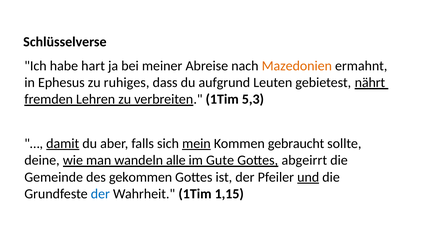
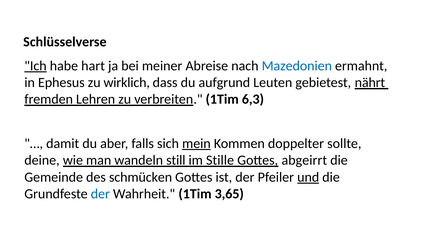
Ich underline: none -> present
Mazedonien colour: orange -> blue
ruhiges: ruhiges -> wirklich
5,3: 5,3 -> 6,3
damit underline: present -> none
gebraucht: gebraucht -> doppelter
alle: alle -> still
Gute: Gute -> Stille
gekommen: gekommen -> schmücken
1,15: 1,15 -> 3,65
